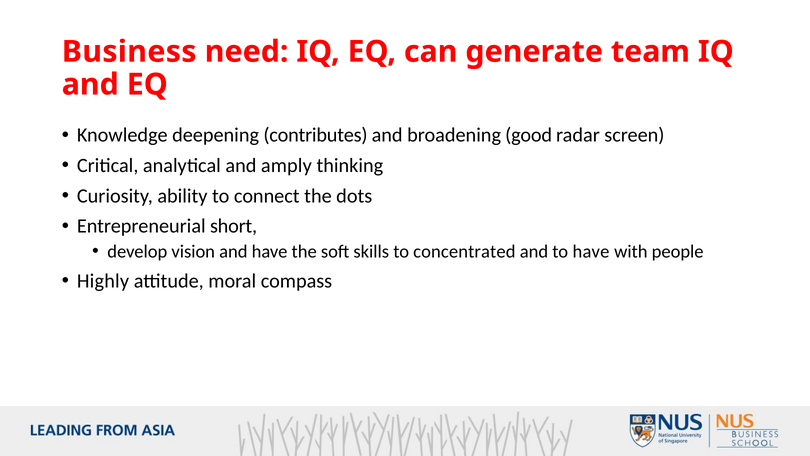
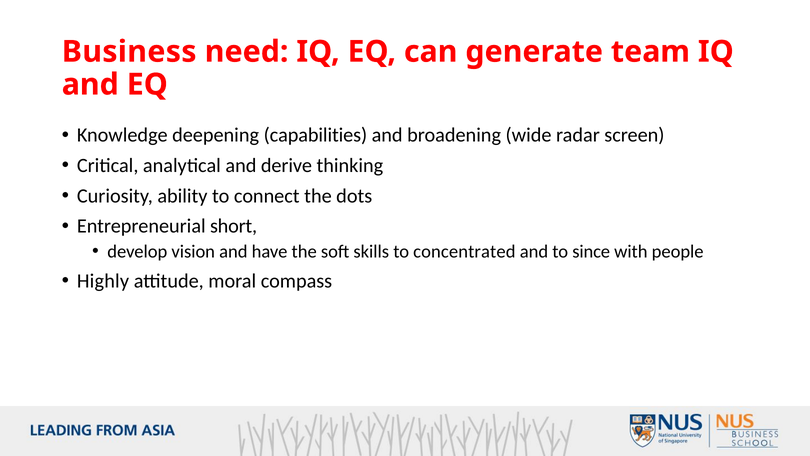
contributes: contributes -> capabilities
good: good -> wide
amply: amply -> derive
to have: have -> since
